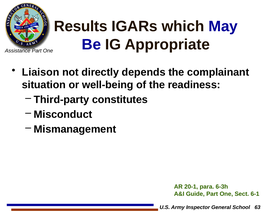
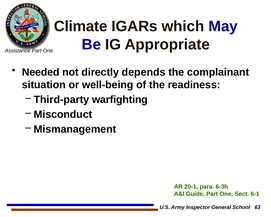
Results: Results -> Climate
Liaison: Liaison -> Needed
constitutes: constitutes -> warfighting
